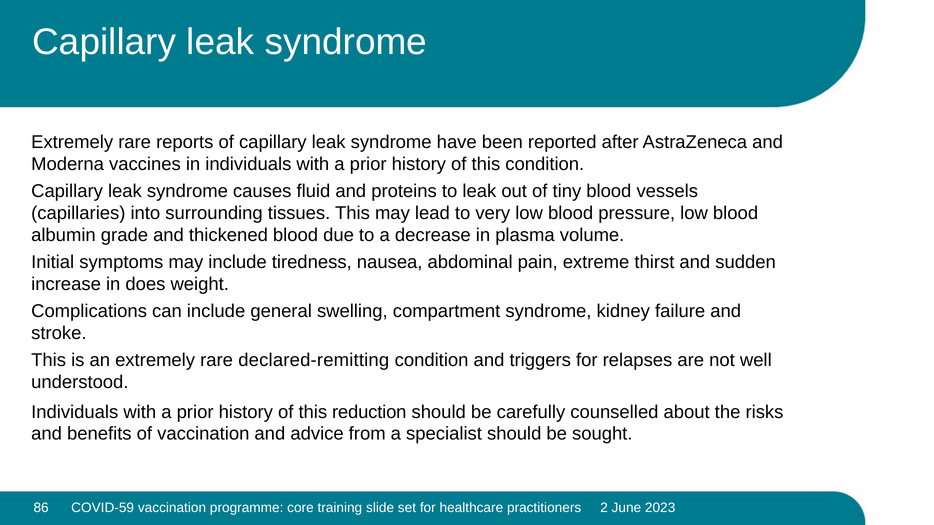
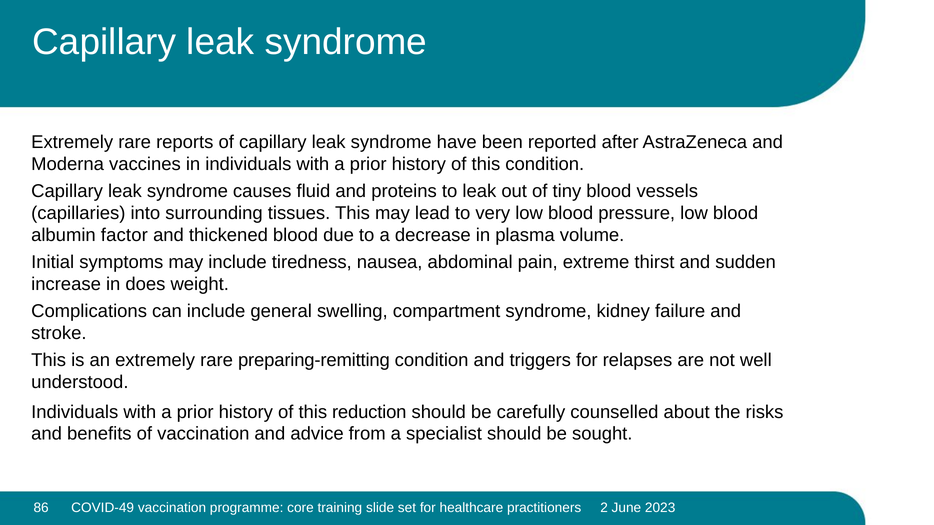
grade: grade -> factor
declared-remitting: declared-remitting -> preparing-remitting
COVID-59: COVID-59 -> COVID-49
